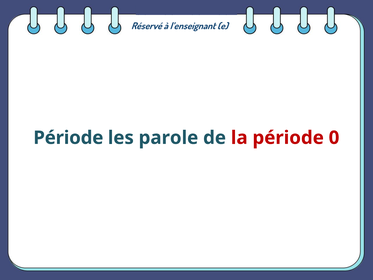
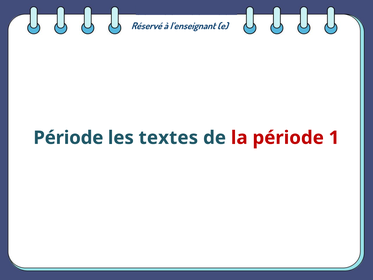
parole: parole -> textes
0: 0 -> 1
